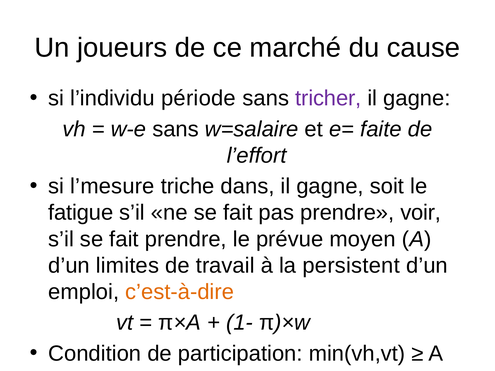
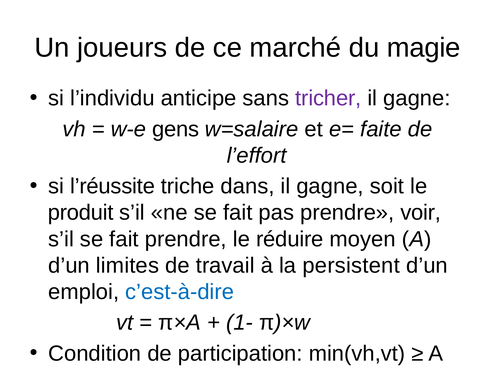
cause: cause -> magie
période: période -> anticipe
w-e sans: sans -> gens
l’mesure: l’mesure -> l’réussite
fatigue: fatigue -> produit
prévue: prévue -> réduire
c’est-à-dire colour: orange -> blue
